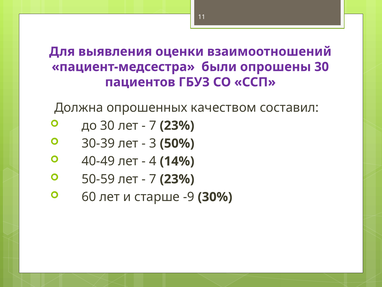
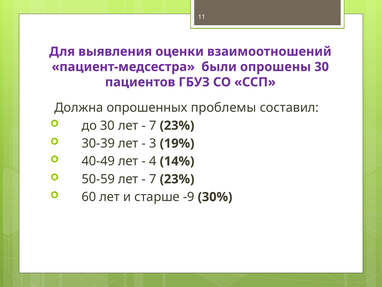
качеством: качеством -> проблемы
50%: 50% -> 19%
